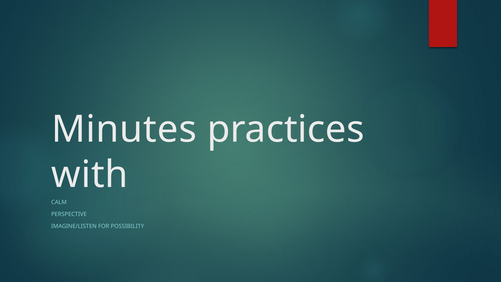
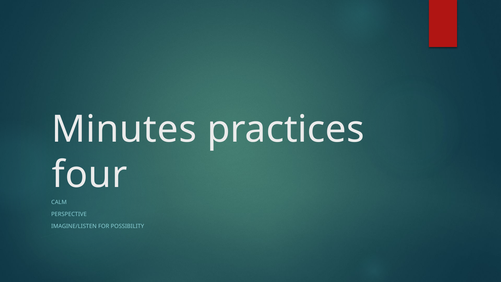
with: with -> four
